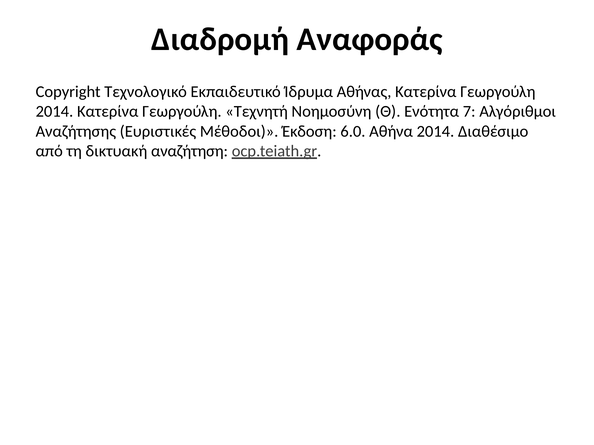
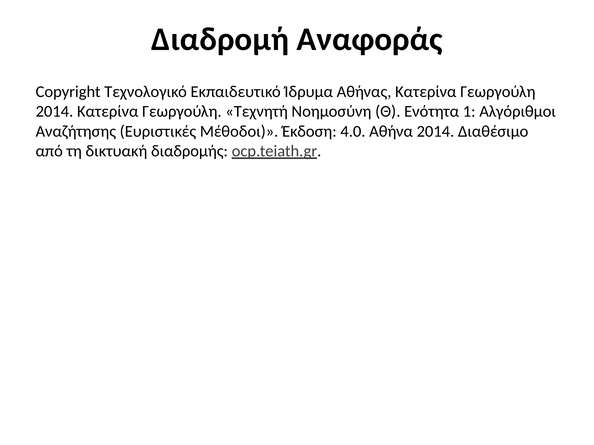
7: 7 -> 1
6.0: 6.0 -> 4.0
αναζήτηση: αναζήτηση -> διαδρομής
